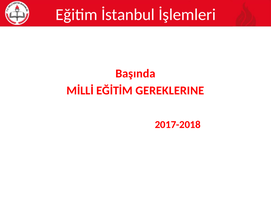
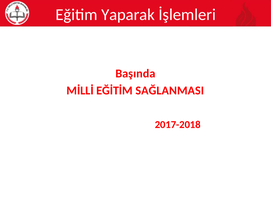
İstanbul: İstanbul -> Yaparak
GEREKLERINE: GEREKLERINE -> SAĞLANMASI
